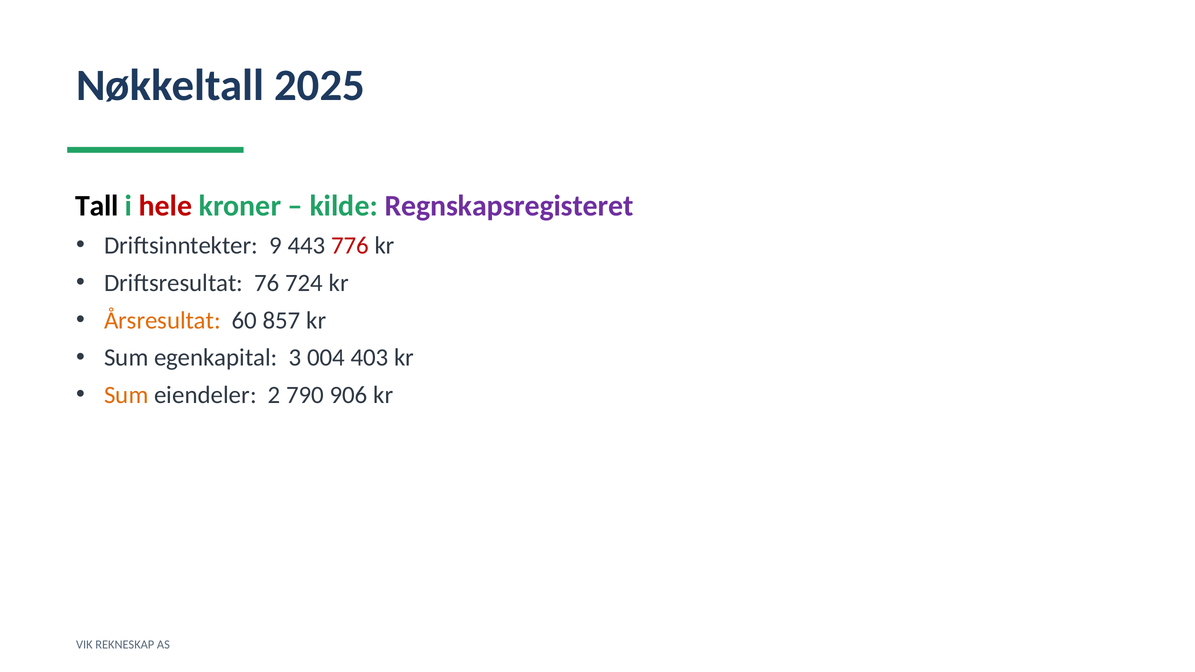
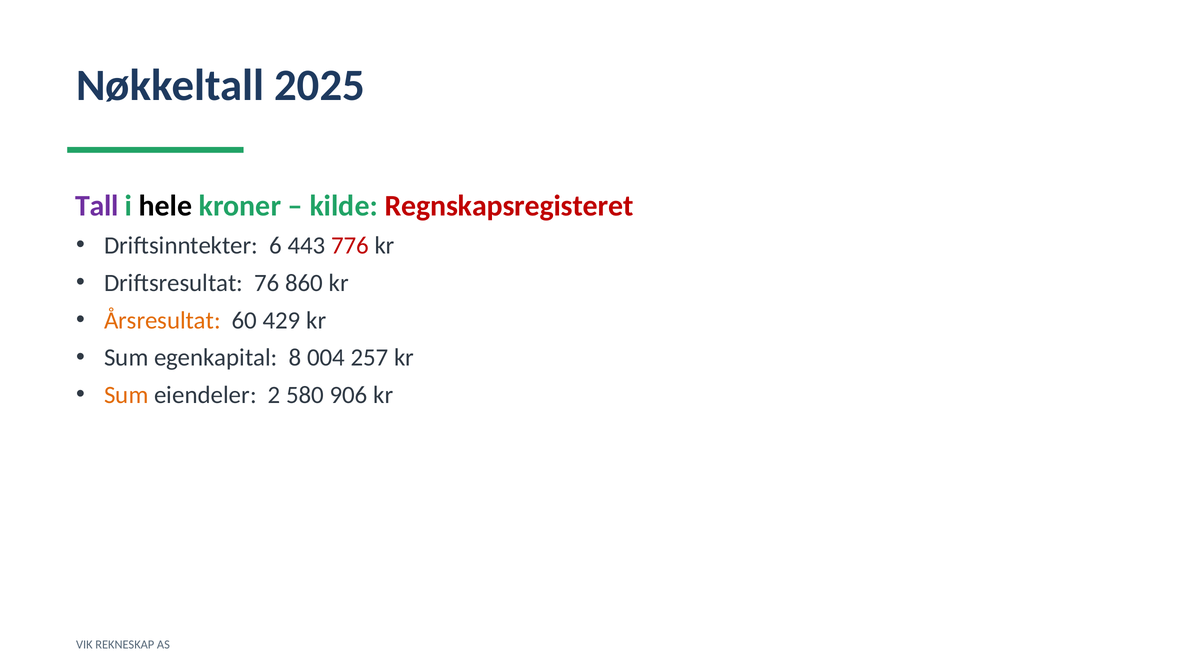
Tall colour: black -> purple
hele colour: red -> black
Regnskapsregisteret colour: purple -> red
9: 9 -> 6
724: 724 -> 860
857: 857 -> 429
3: 3 -> 8
403: 403 -> 257
790: 790 -> 580
